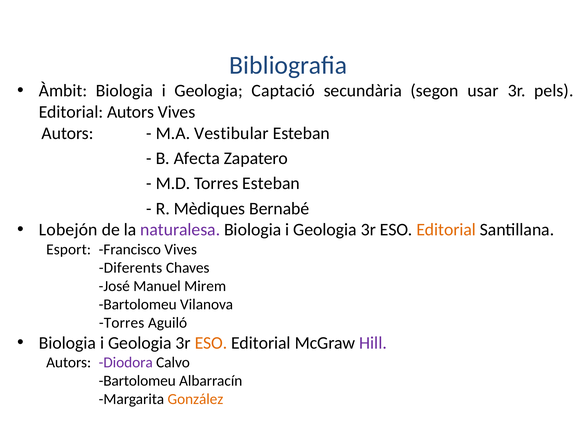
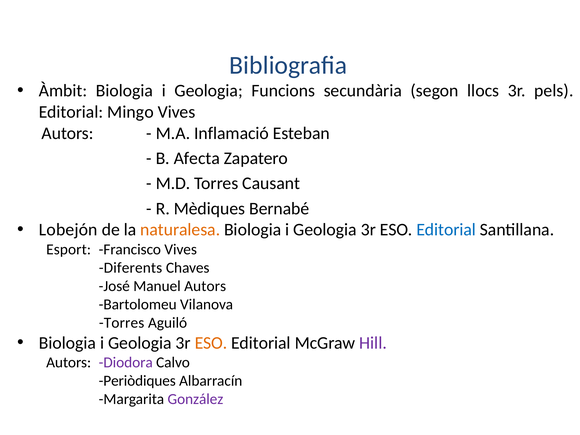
Captació: Captació -> Funcions
usar: usar -> llocs
Editorial Autors: Autors -> Mingo
Vestibular: Vestibular -> Inflamació
Torres Esteban: Esteban -> Causant
naturalesa colour: purple -> orange
Editorial at (446, 230) colour: orange -> blue
Manuel Mirem: Mirem -> Autors
Bartolomeu at (137, 381): Bartolomeu -> Periòdiques
González colour: orange -> purple
